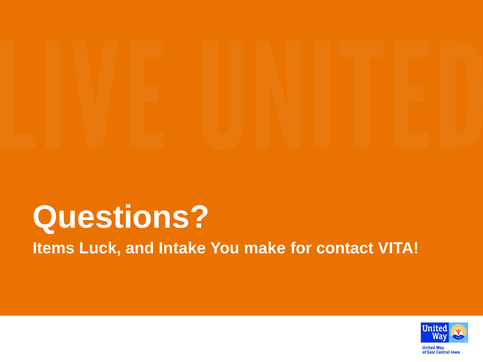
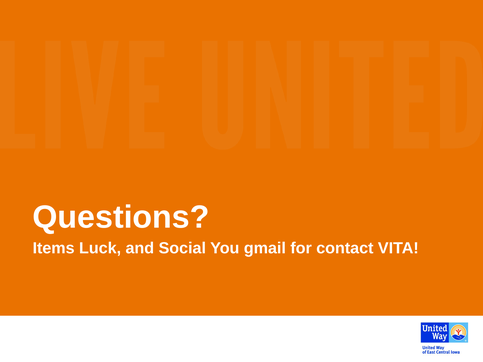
Intake: Intake -> Social
make: make -> gmail
